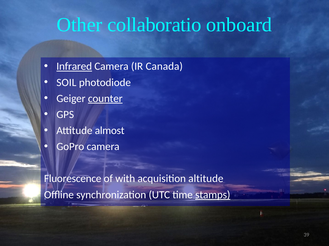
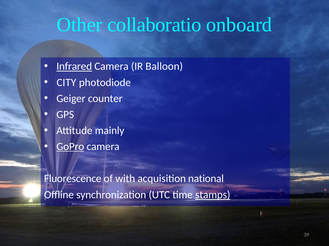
Canada: Canada -> Balloon
SOIL: SOIL -> CITY
counter underline: present -> none
almost: almost -> mainly
GoPro underline: none -> present
altitude: altitude -> national
